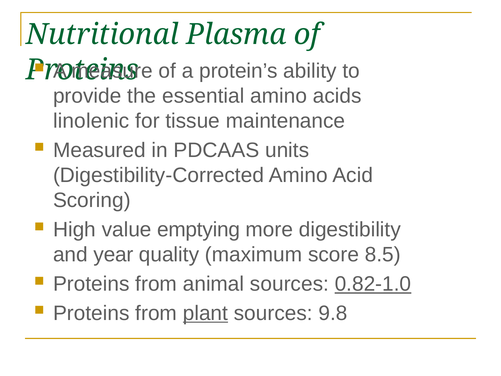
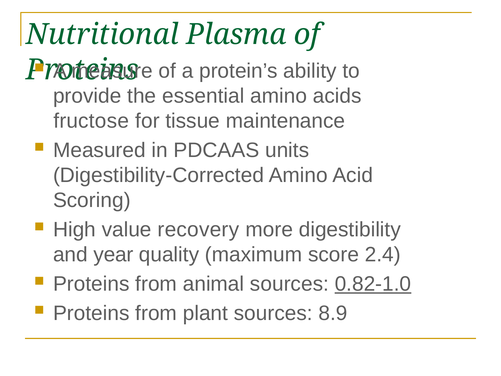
linolenic: linolenic -> fructose
emptying: emptying -> recovery
8.5: 8.5 -> 2.4
plant underline: present -> none
9.8: 9.8 -> 8.9
